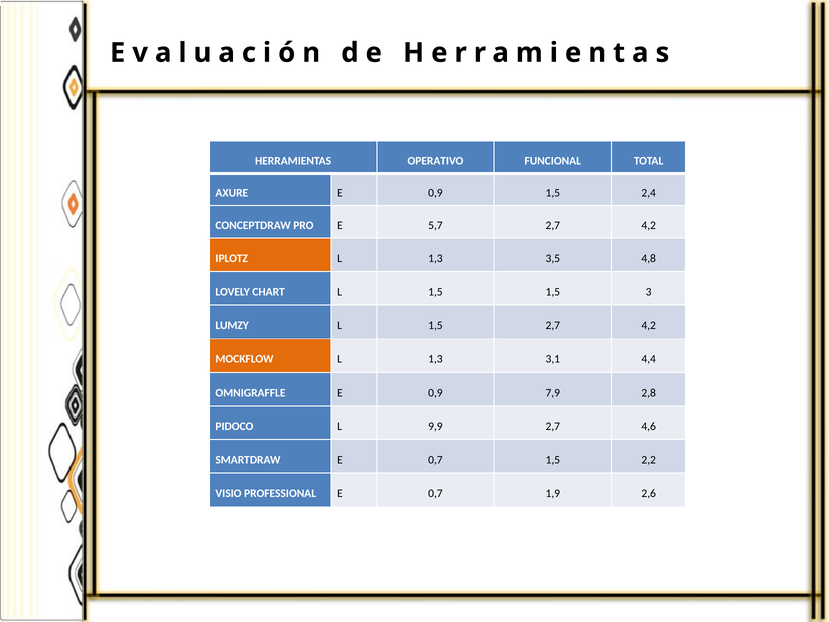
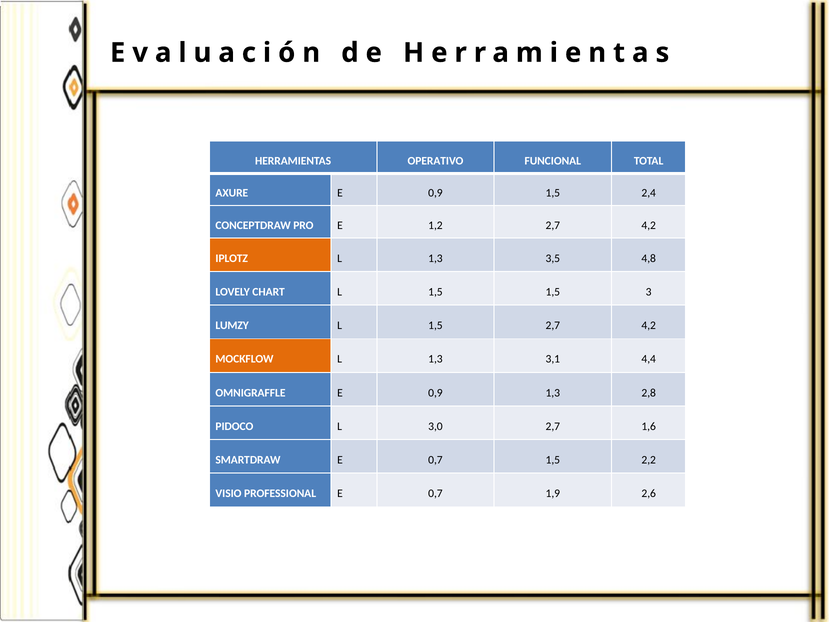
5,7: 5,7 -> 1,2
0,9 7,9: 7,9 -> 1,3
9,9: 9,9 -> 3,0
4,6: 4,6 -> 1,6
